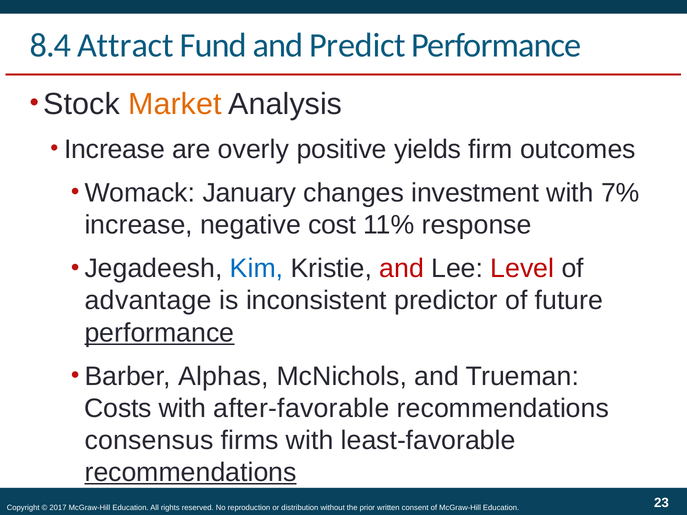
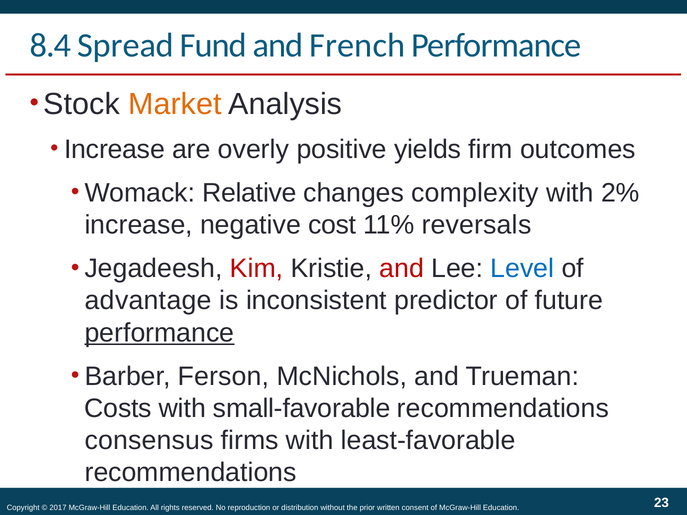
Attract: Attract -> Spread
Predict: Predict -> French
January: January -> Relative
investment: investment -> complexity
7%: 7% -> 2%
response: response -> reversals
Kim colour: blue -> red
Level colour: red -> blue
Alphas: Alphas -> Ferson
after-favorable: after-favorable -> small-favorable
recommendations at (191, 473) underline: present -> none
